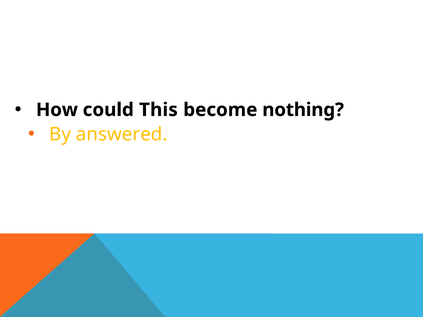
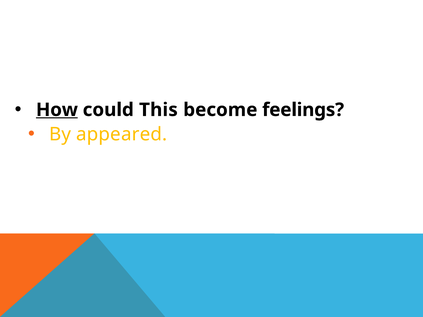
How underline: none -> present
nothing: nothing -> feelings
answered: answered -> appeared
